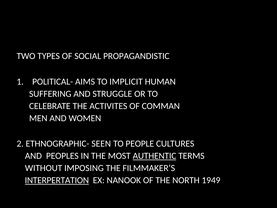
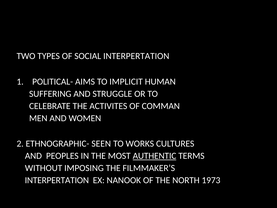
SOCIAL PROPAGANDISTIC: PROPAGANDISTIC -> INTERPERTATION
PEOPLE: PEOPLE -> WORKS
INTERPERTATION at (57, 180) underline: present -> none
1949: 1949 -> 1973
